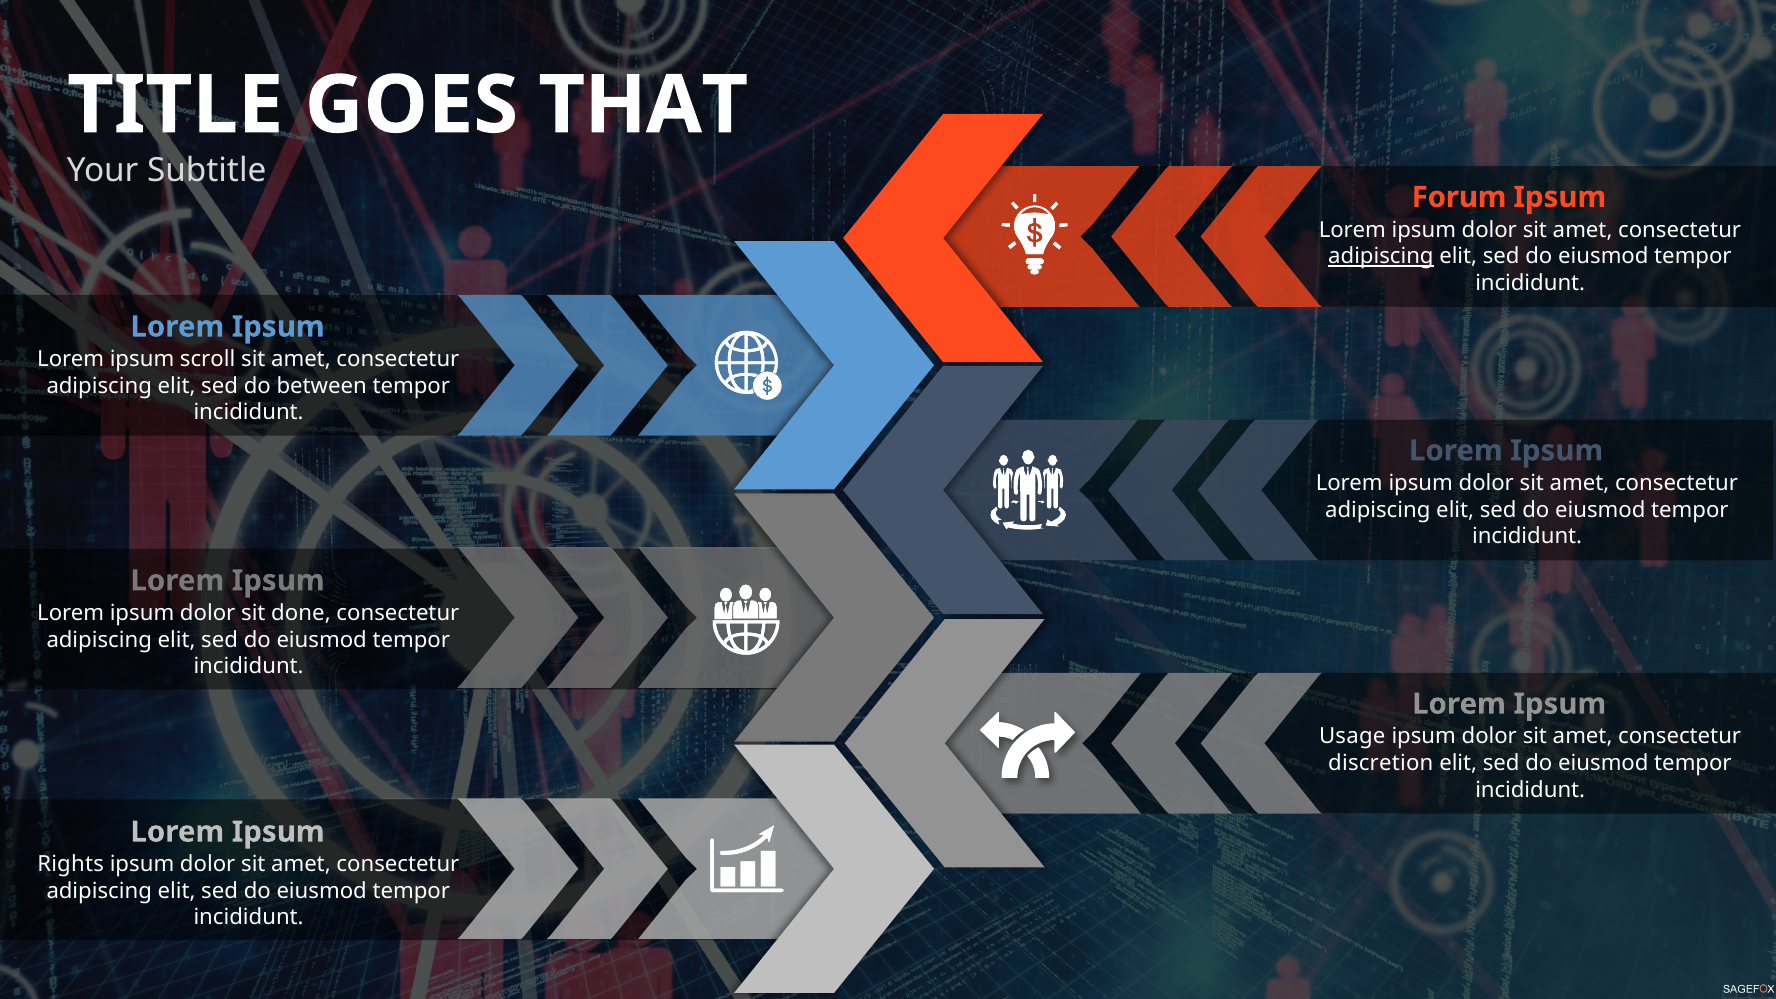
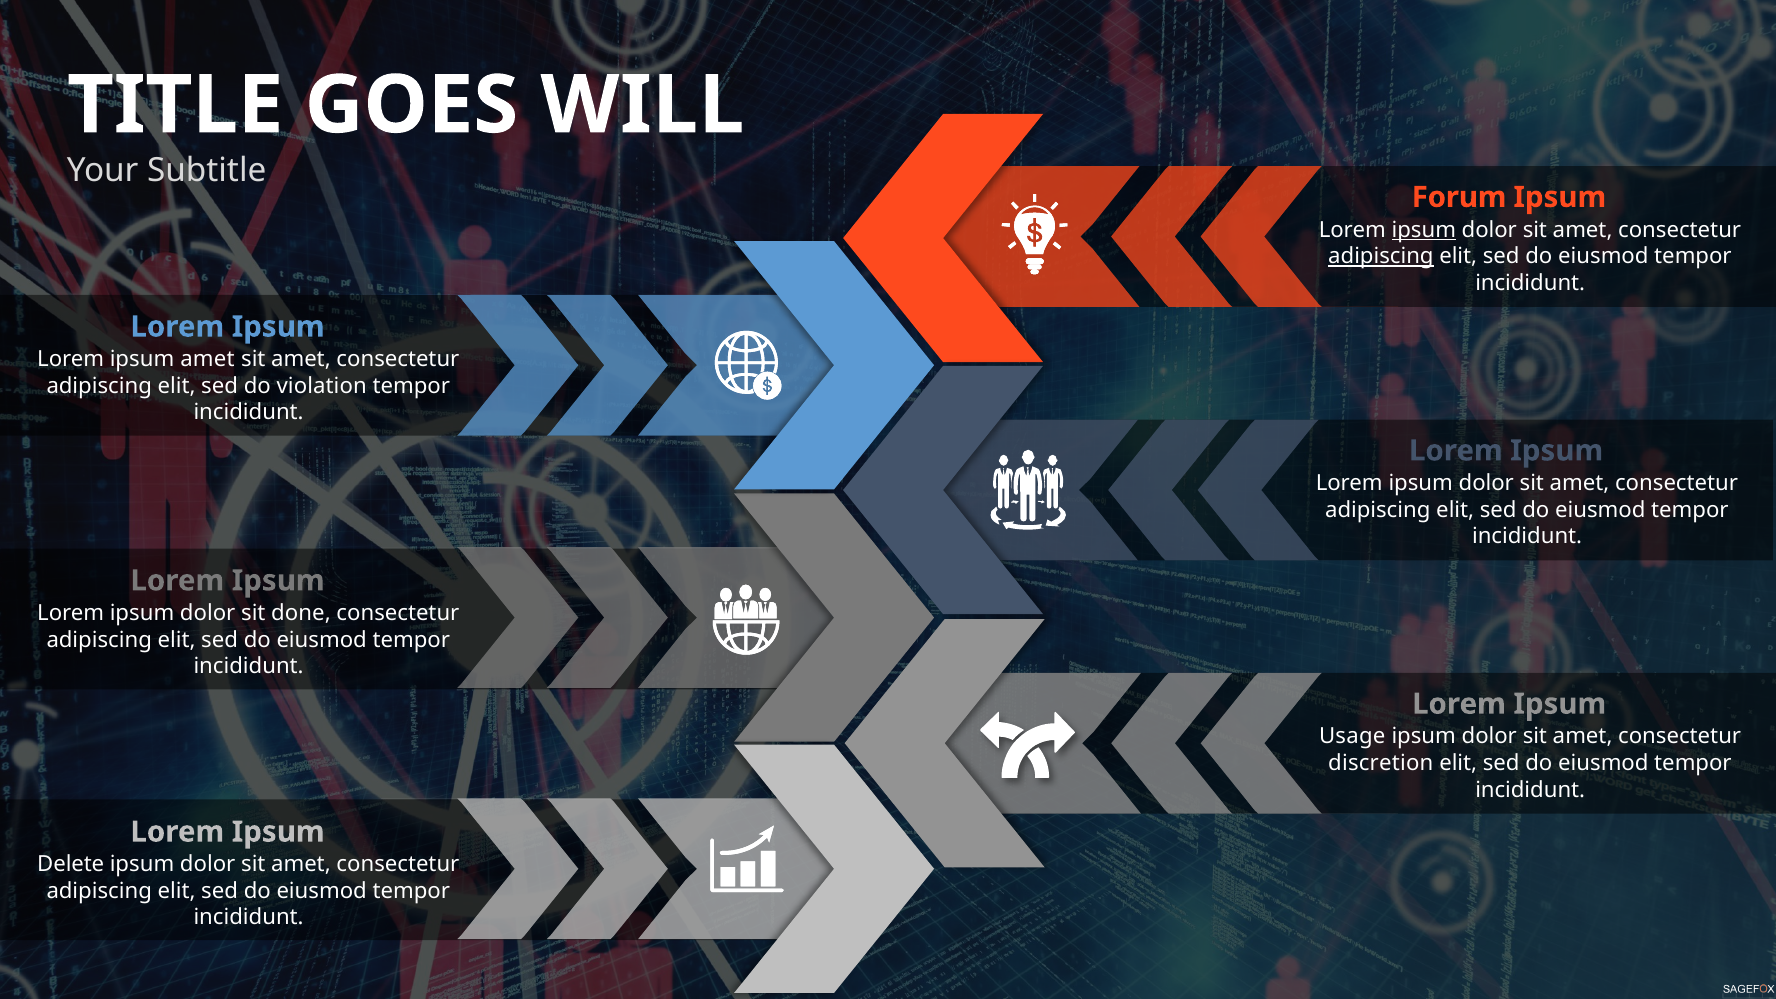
THAT: THAT -> WILL
ipsum at (1424, 230) underline: none -> present
ipsum scroll: scroll -> amet
between: between -> violation
Rights: Rights -> Delete
